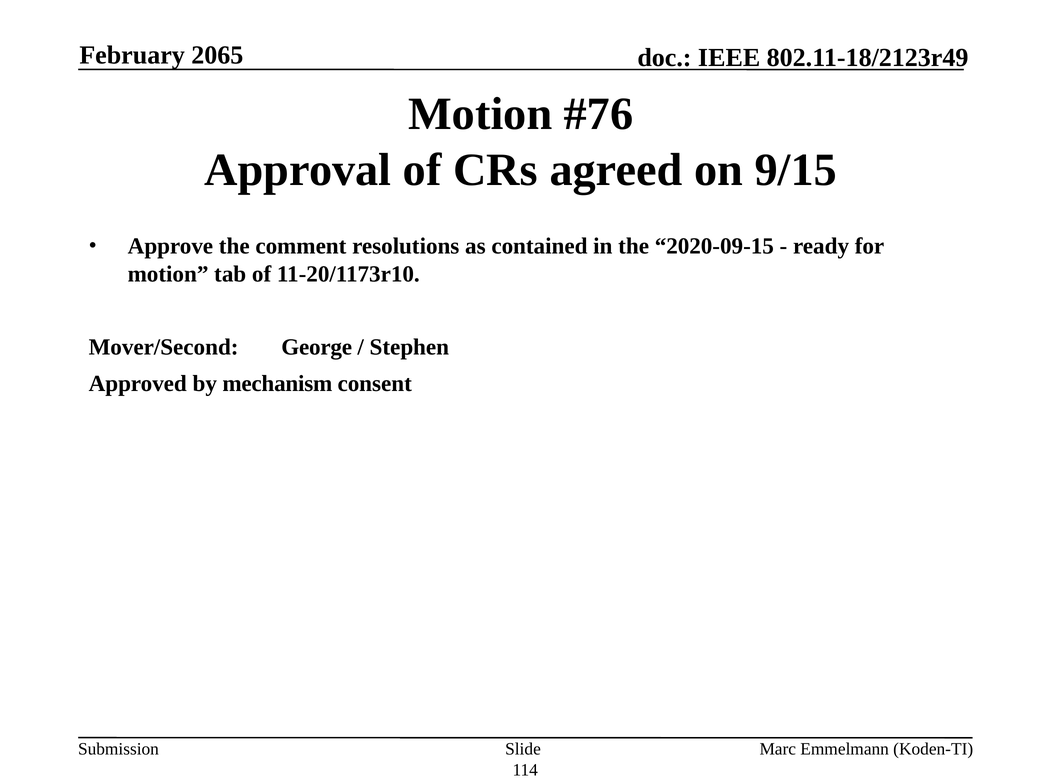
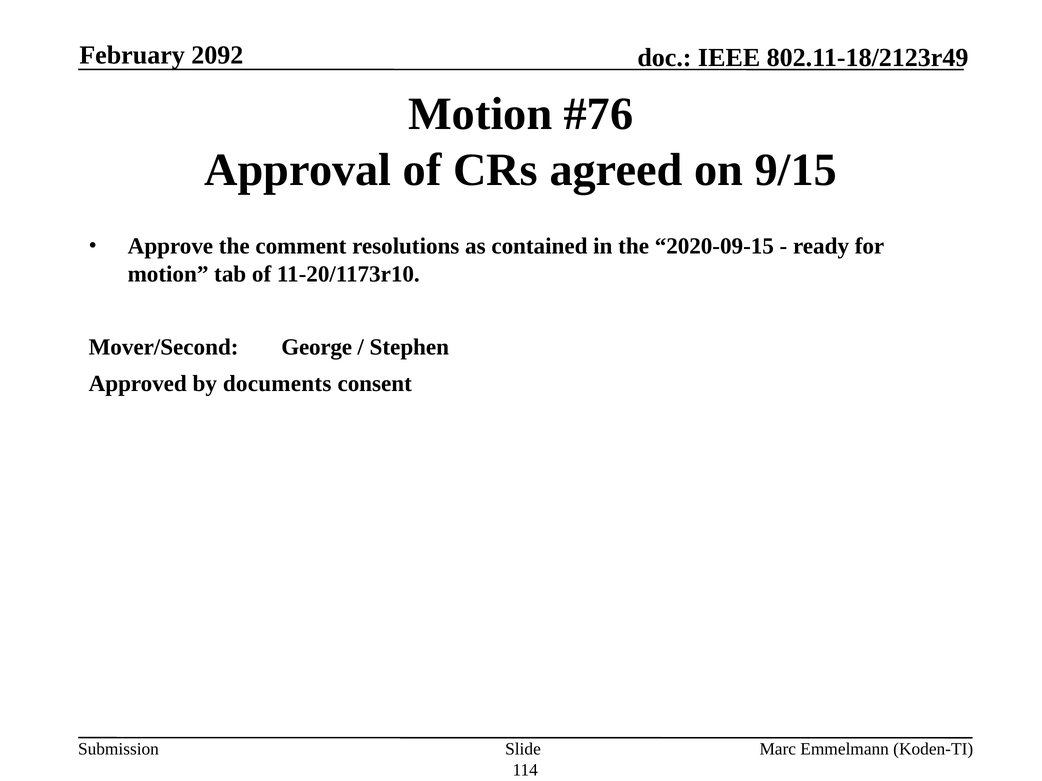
2065: 2065 -> 2092
mechanism: mechanism -> documents
